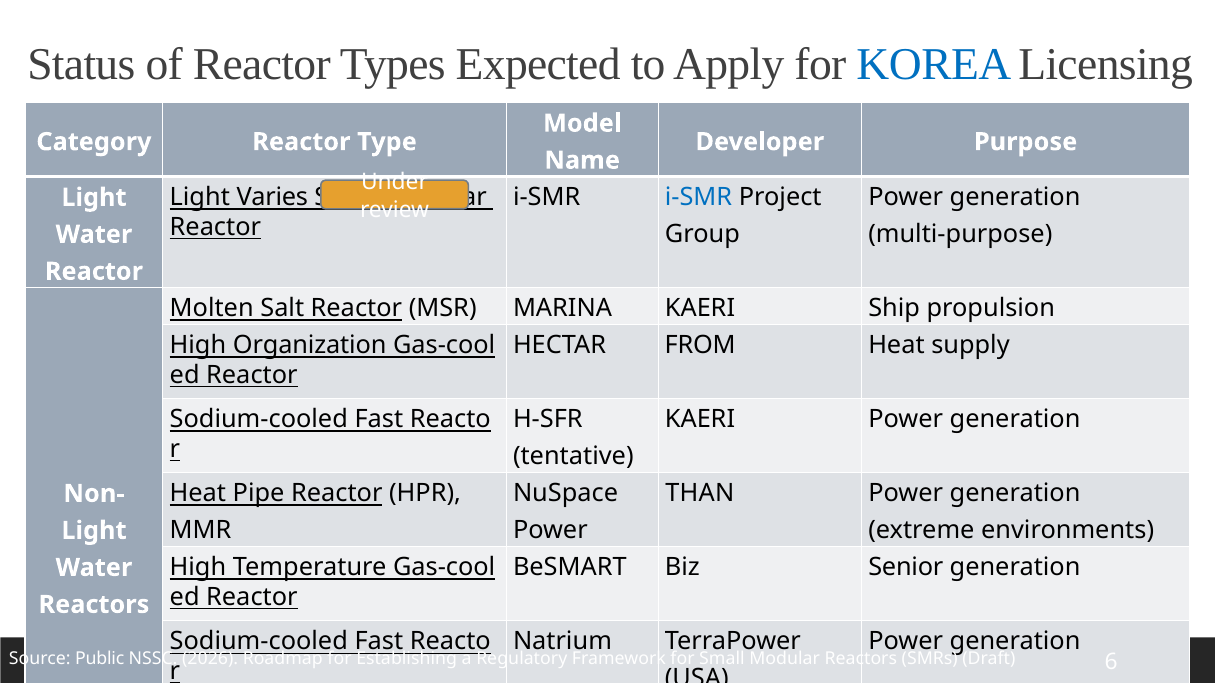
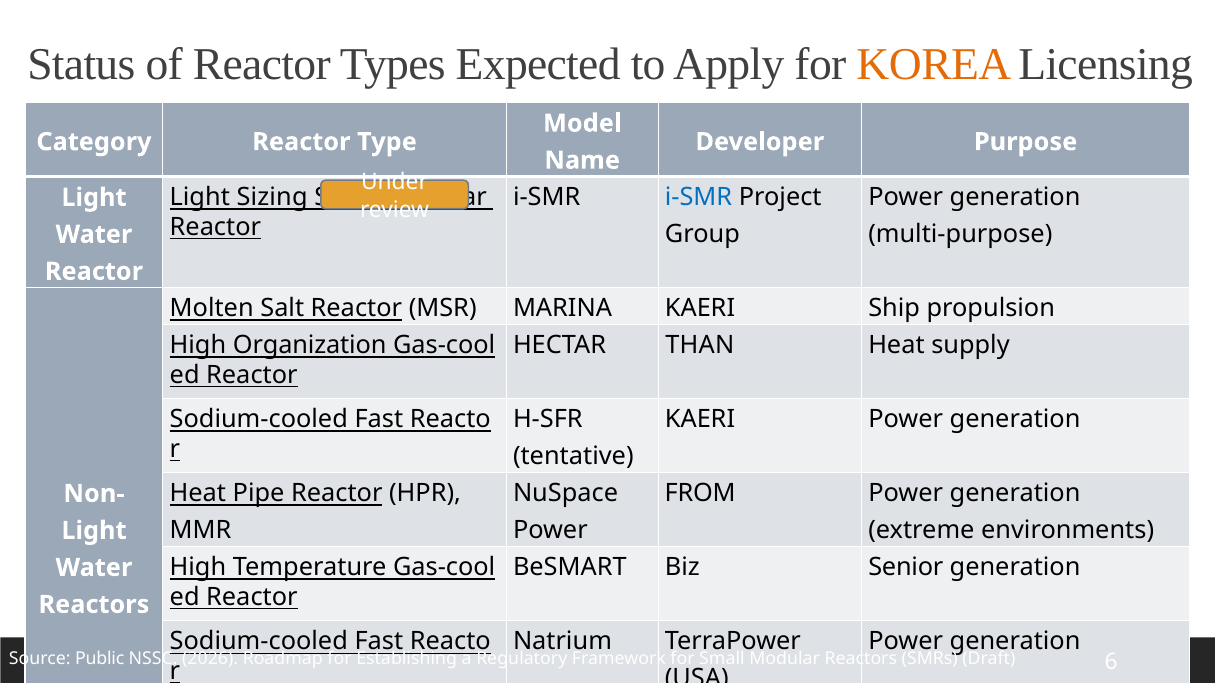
KOREA colour: blue -> orange
Varies: Varies -> Sizing
FROM: FROM -> THAN
THAN: THAN -> FROM
